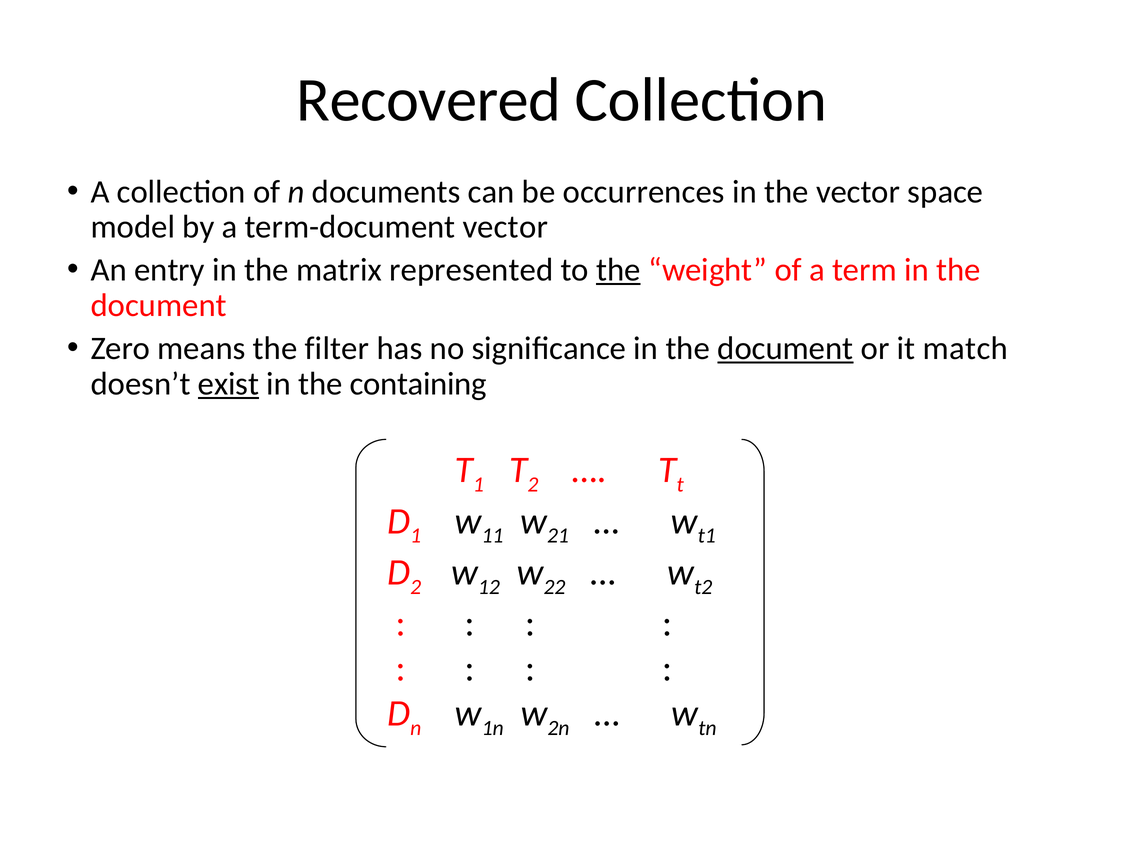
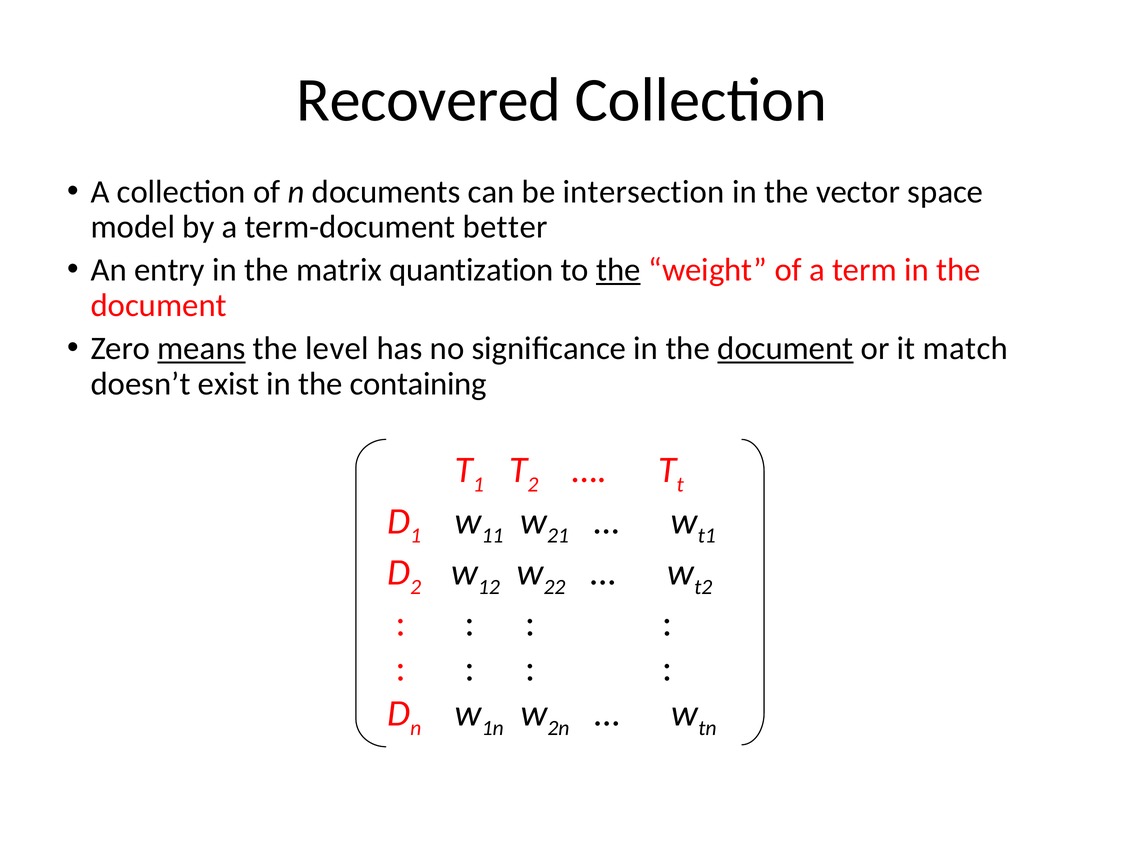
occurrences: occurrences -> intersection
term-document vector: vector -> better
represented: represented -> quantization
means underline: none -> present
filter: filter -> level
exist underline: present -> none
